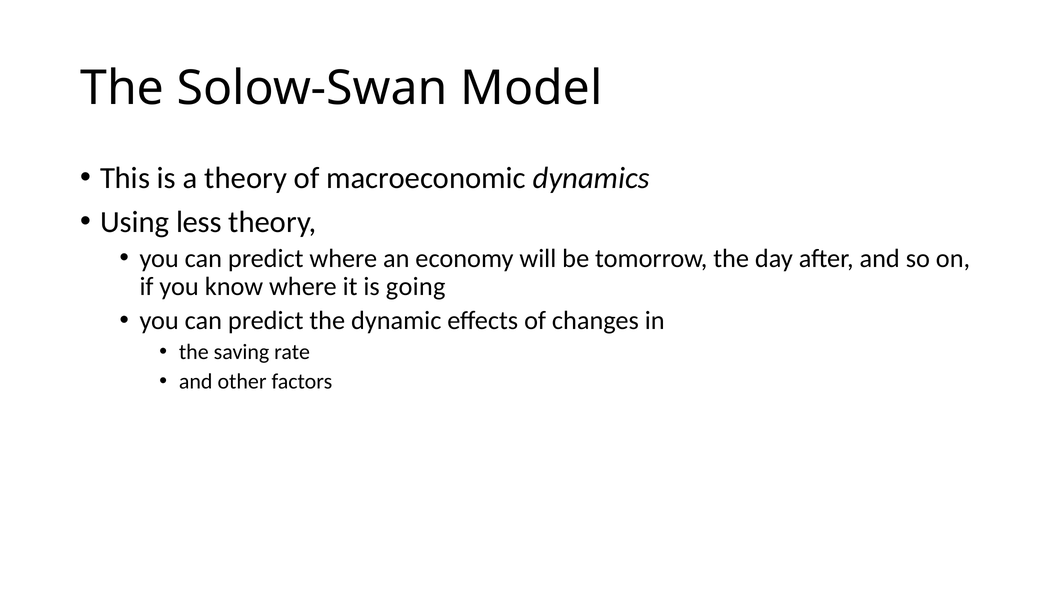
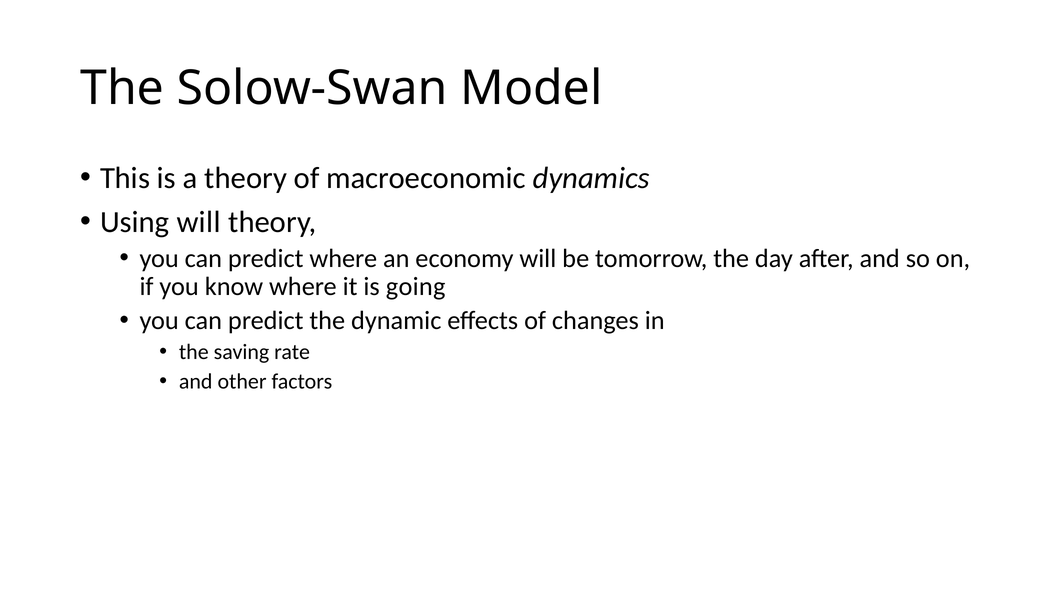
Using less: less -> will
